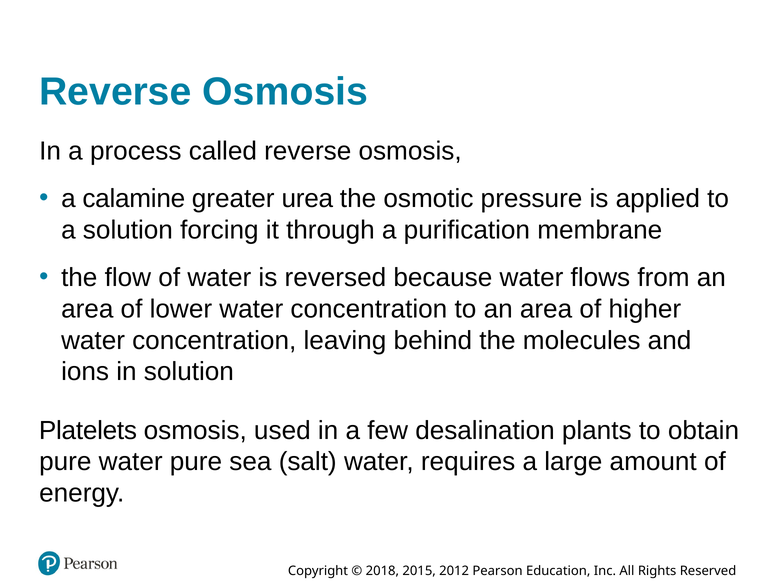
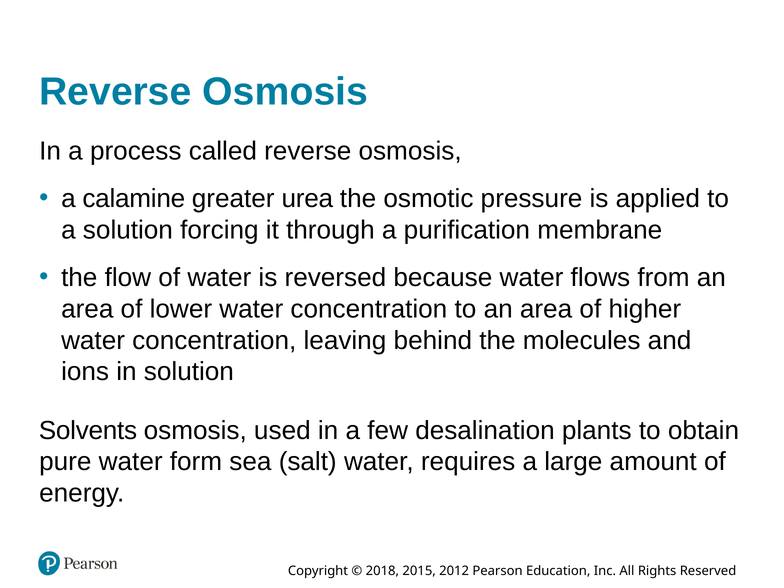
Platelets: Platelets -> Solvents
water pure: pure -> form
